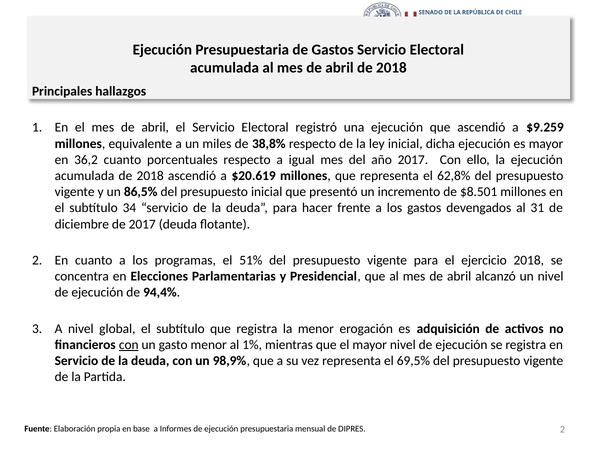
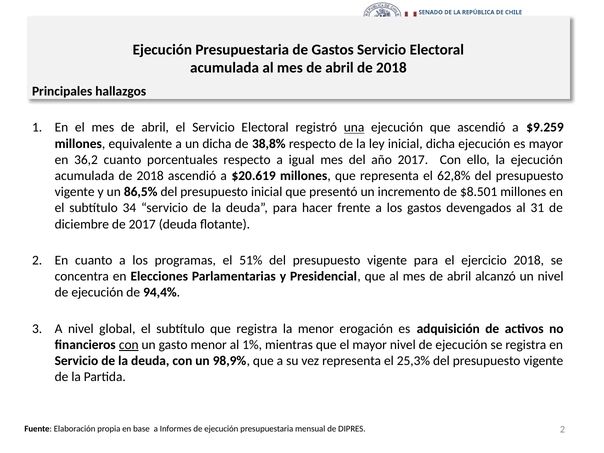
una underline: none -> present
un miles: miles -> dicha
69,5%: 69,5% -> 25,3%
